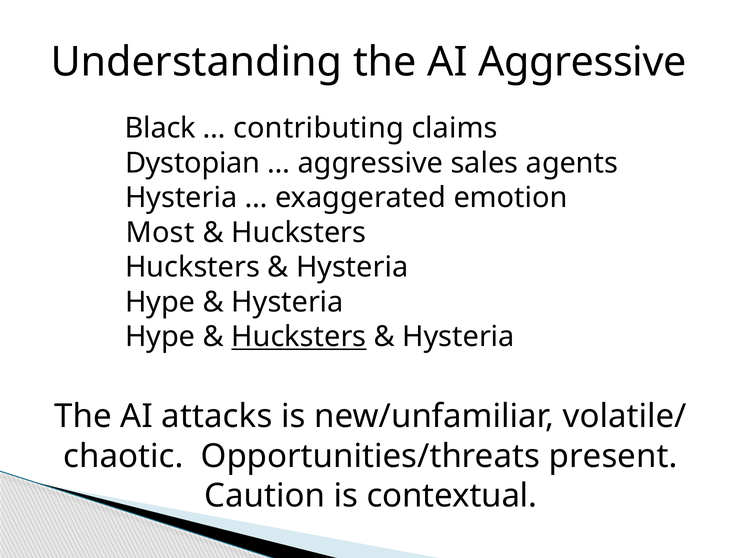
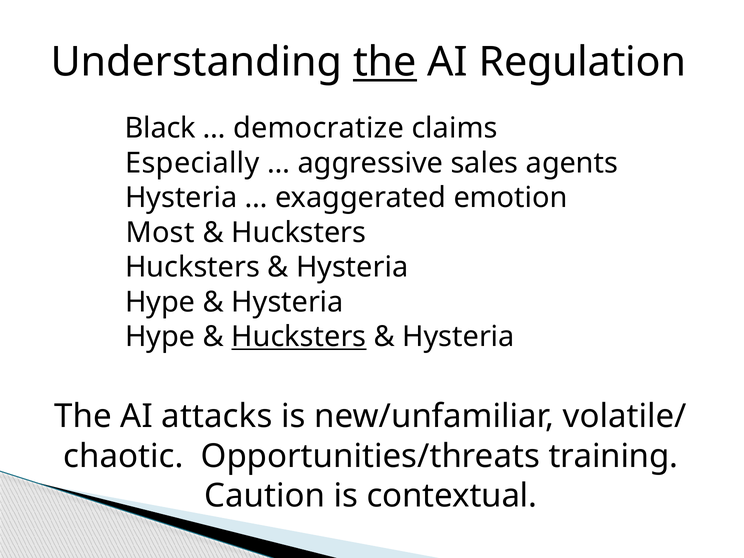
the at (385, 62) underline: none -> present
AI Aggressive: Aggressive -> Regulation
contributing: contributing -> democratize
Dystopian: Dystopian -> Especially
present: present -> training
